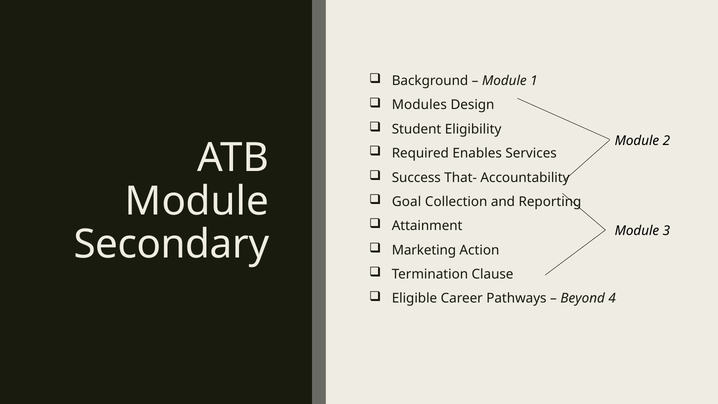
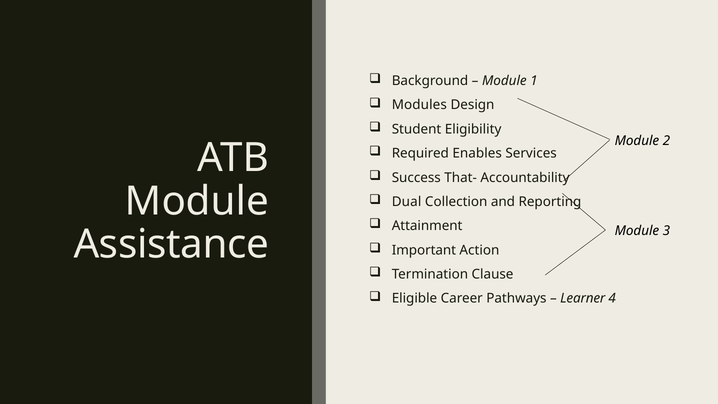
Goal: Goal -> Dual
Secondary: Secondary -> Assistance
Marketing: Marketing -> Important
Beyond: Beyond -> Learner
